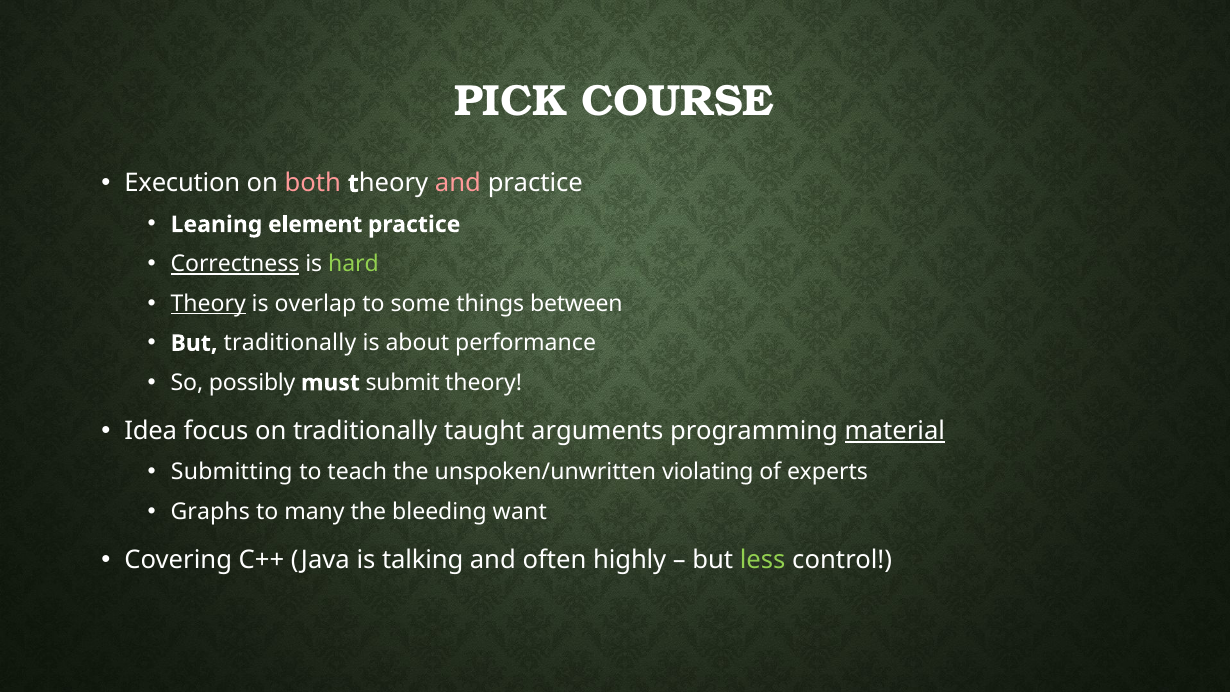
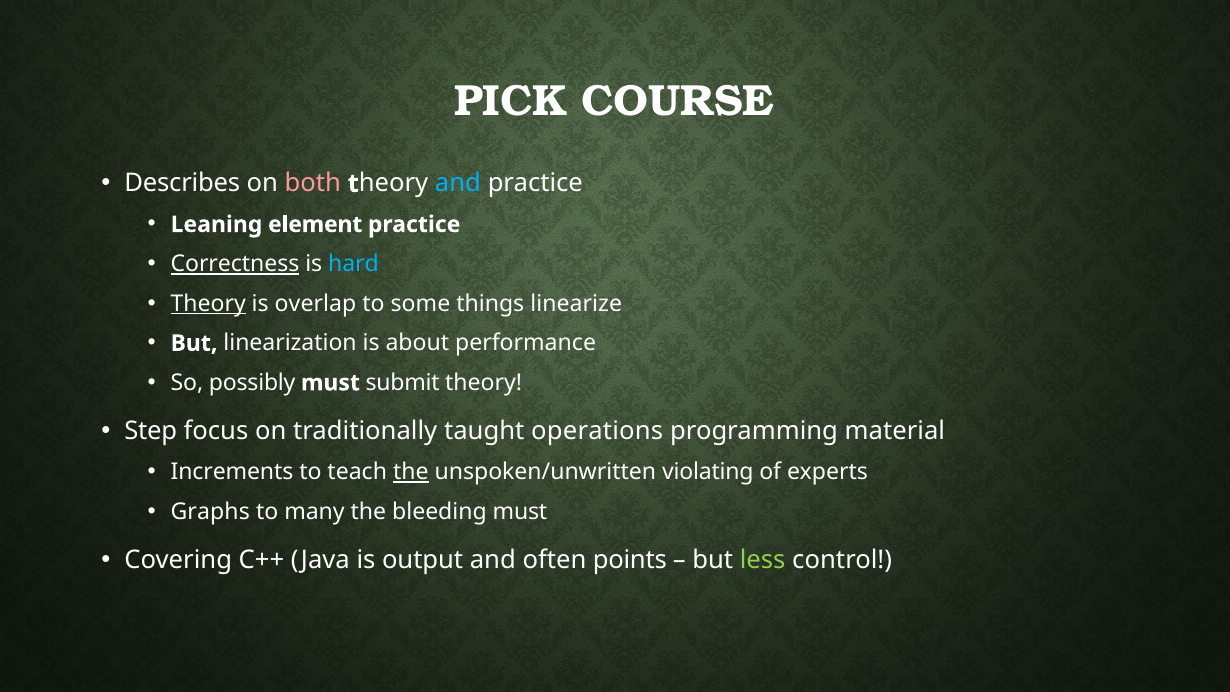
Execution: Execution -> Describes
and at (458, 183) colour: pink -> light blue
hard colour: light green -> light blue
between: between -> linearize
But traditionally: traditionally -> linearization
Idea: Idea -> Step
arguments: arguments -> operations
material underline: present -> none
Submitting: Submitting -> Increments
the at (411, 472) underline: none -> present
bleeding want: want -> must
talking: talking -> output
highly: highly -> points
